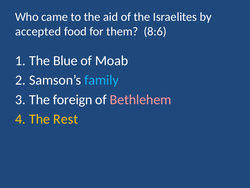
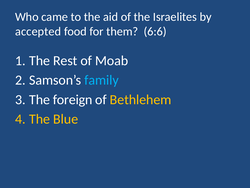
8:6: 8:6 -> 6:6
Blue: Blue -> Rest
Bethlehem colour: pink -> yellow
Rest: Rest -> Blue
